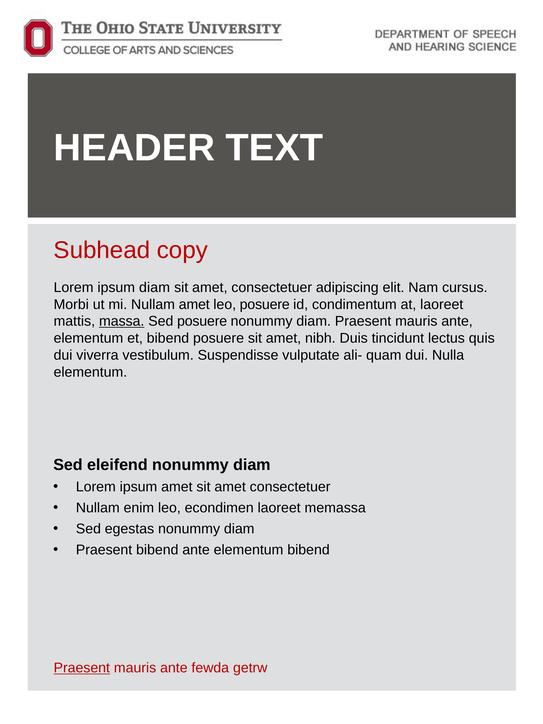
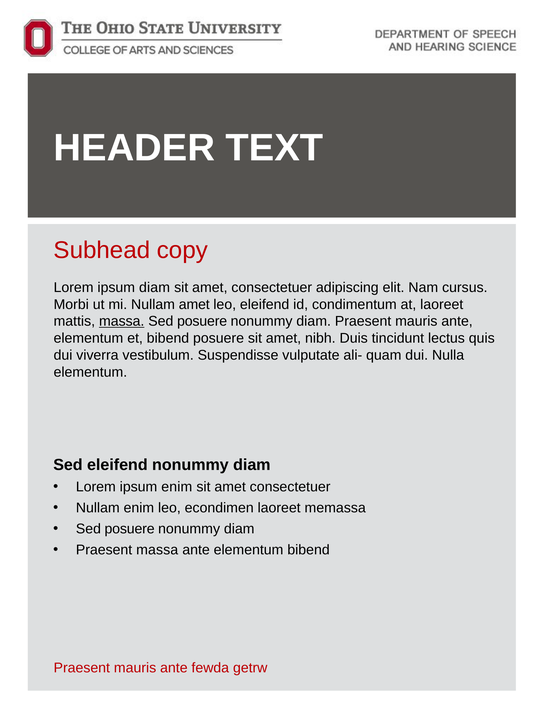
leo posuere: posuere -> eleifend
ipsum amet: amet -> enim
egestas at (129, 529): egestas -> posuere
Praesent bibend: bibend -> massa
Praesent at (82, 668) underline: present -> none
